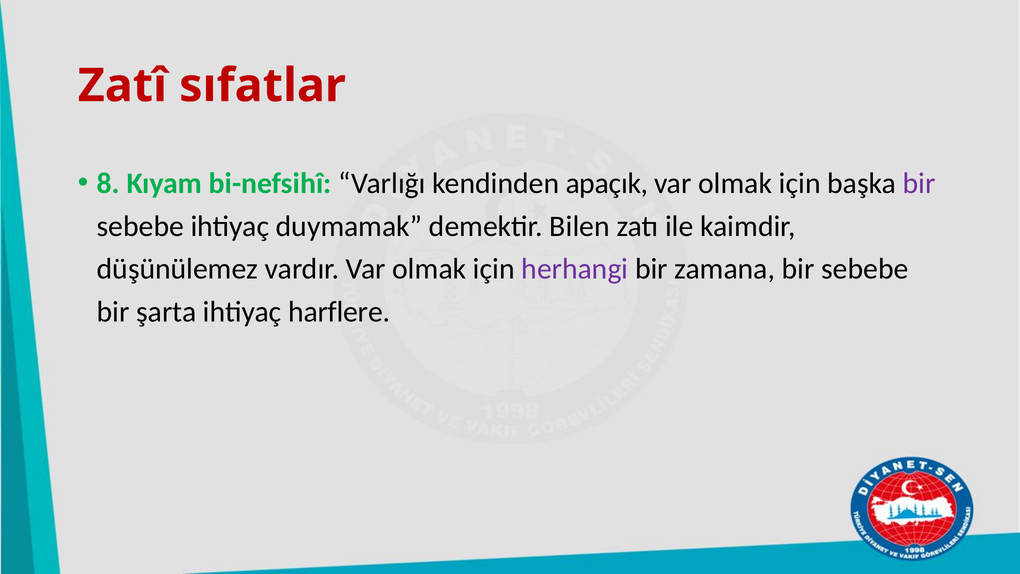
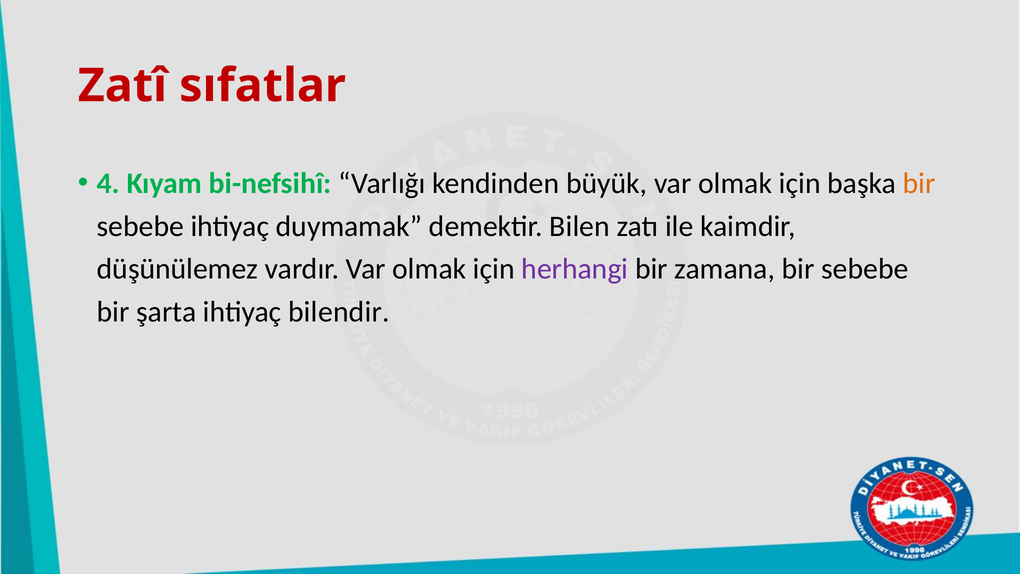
8: 8 -> 4
apaçık: apaçık -> büyük
bir at (919, 184) colour: purple -> orange
harflere: harflere -> bilendir
